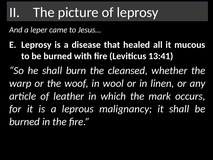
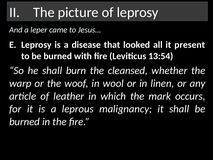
healed: healed -> looked
mucous: mucous -> present
13:41: 13:41 -> 13:54
